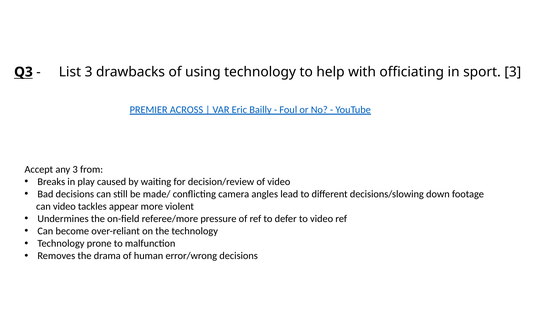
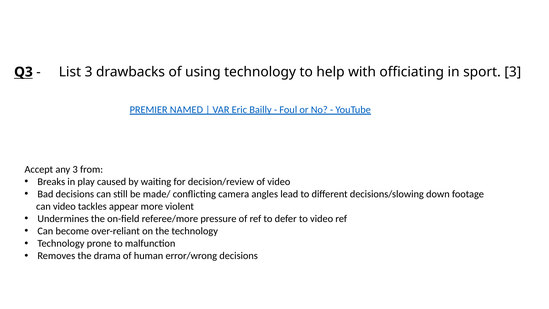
ACROSS: ACROSS -> NAMED
